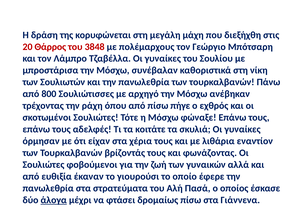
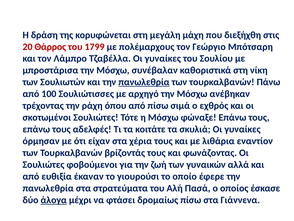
3848: 3848 -> 1799
πανωλεθρία at (144, 82) underline: none -> present
800: 800 -> 100
πήγε: πήγε -> σιμά
